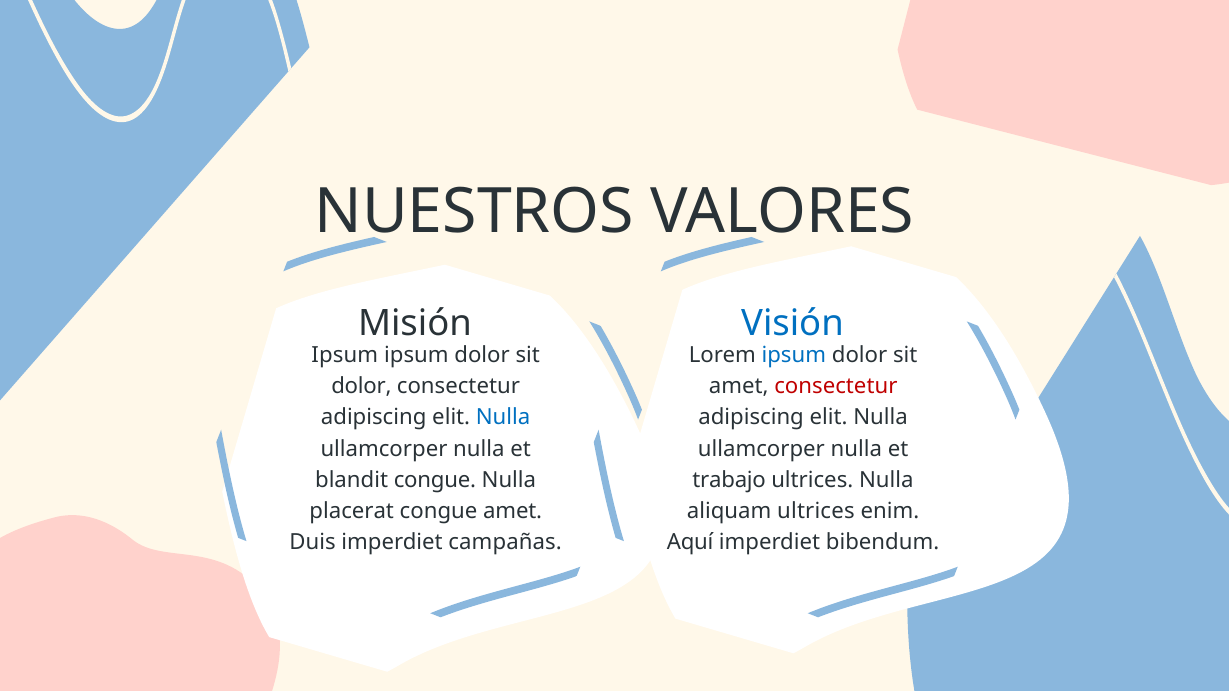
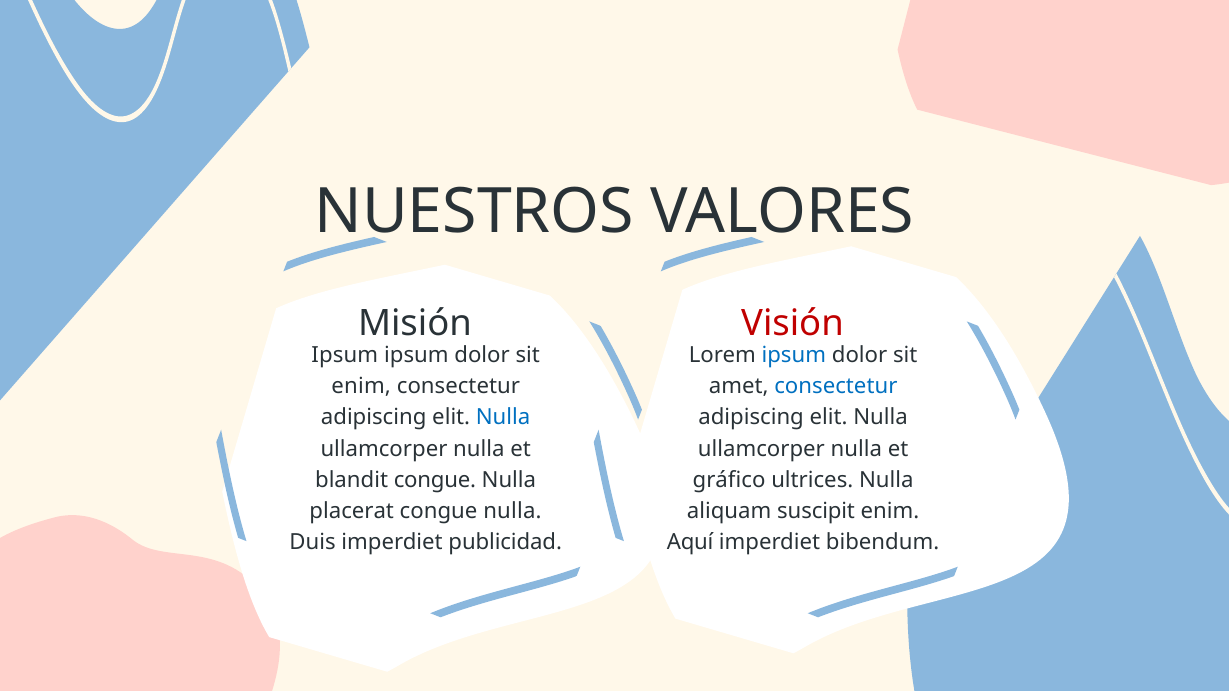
Visión colour: blue -> red
dolor at (361, 387): dolor -> enim
consectetur at (836, 387) colour: red -> blue
trabajo: trabajo -> gráfico
amet at (513, 511): amet -> nulla
aliquam ultrices: ultrices -> suscipit
campañas: campañas -> publicidad
